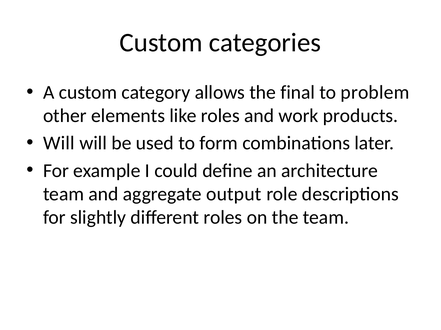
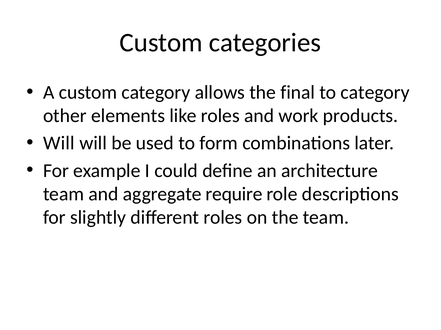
to problem: problem -> category
output: output -> require
